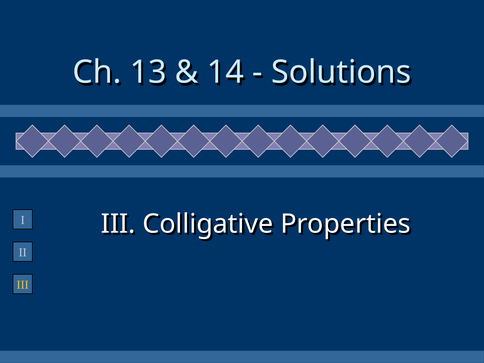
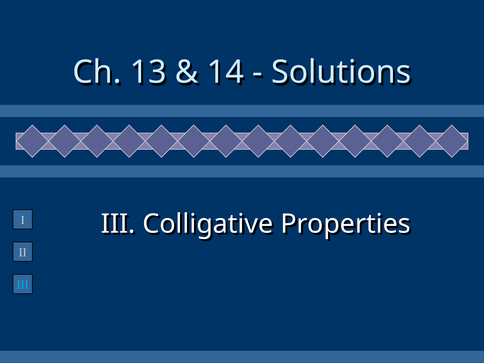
III at (23, 285) colour: yellow -> light blue
